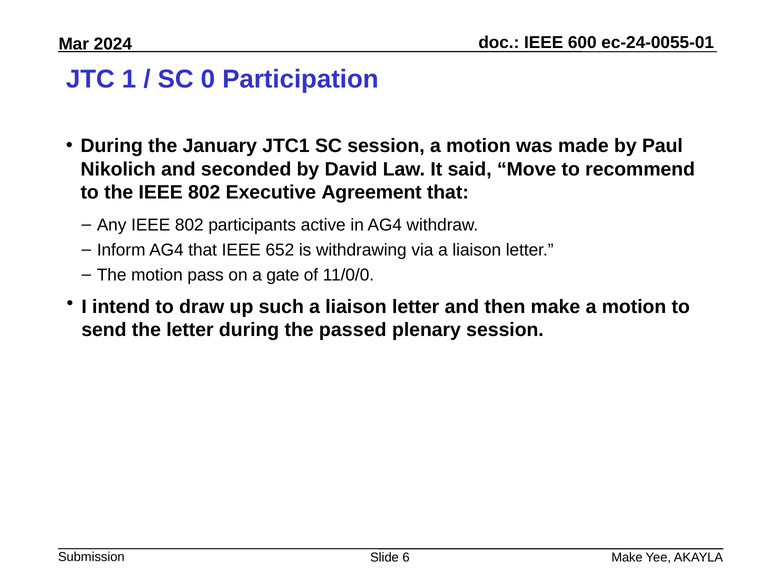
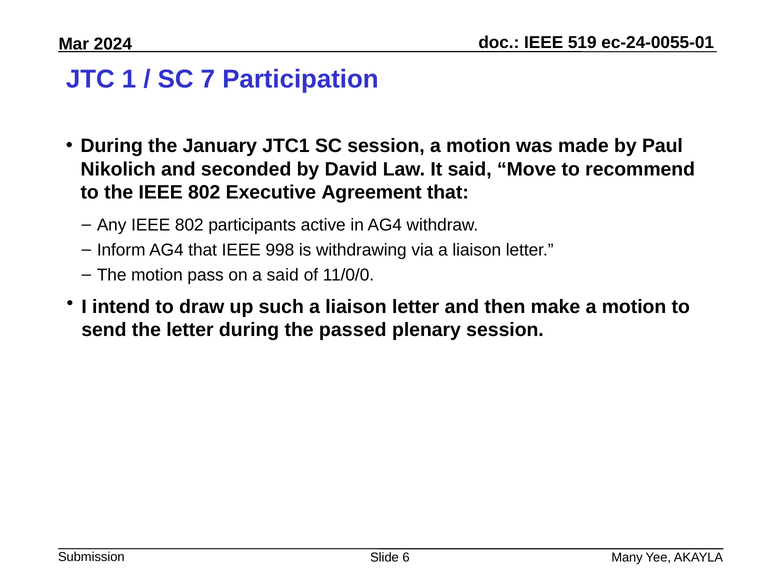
600: 600 -> 519
0: 0 -> 7
652: 652 -> 998
a gate: gate -> said
Make at (627, 558): Make -> Many
